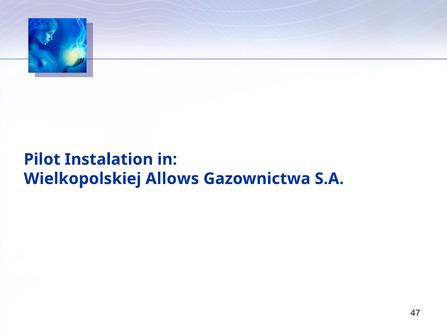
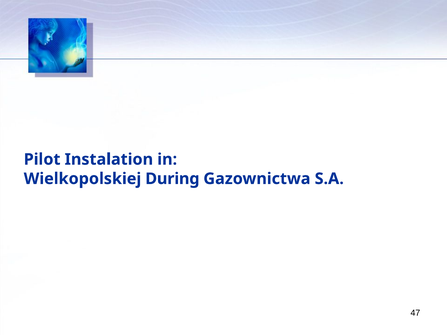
Allows: Allows -> During
